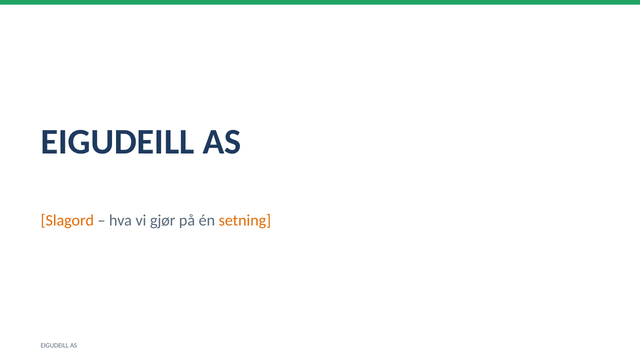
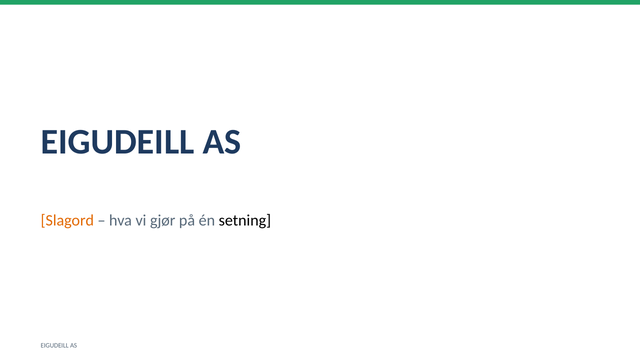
setning colour: orange -> black
